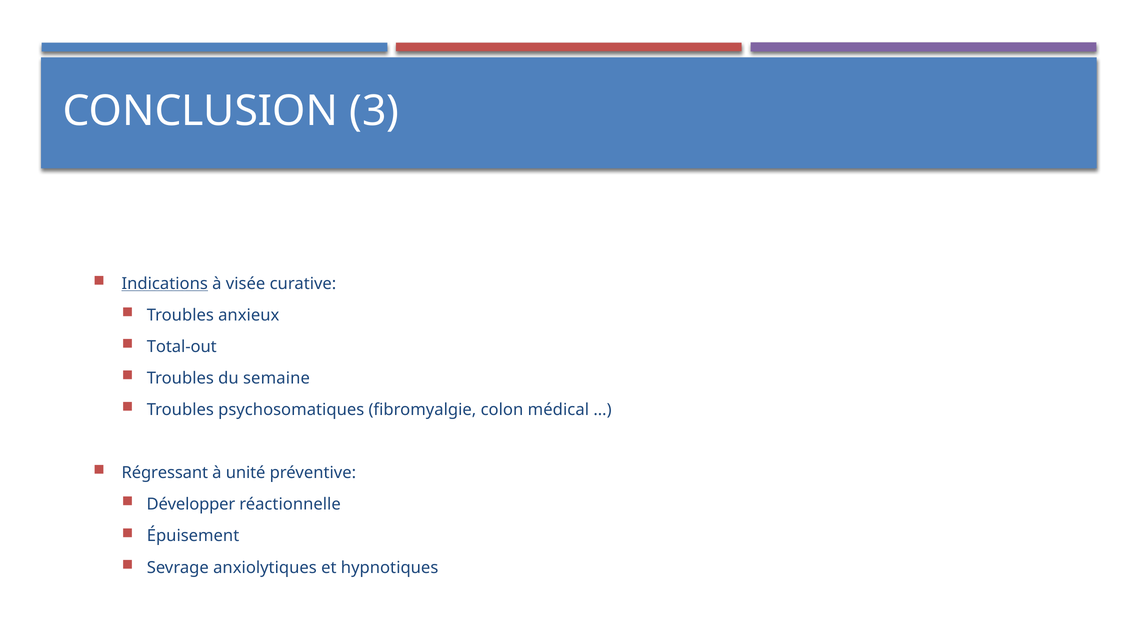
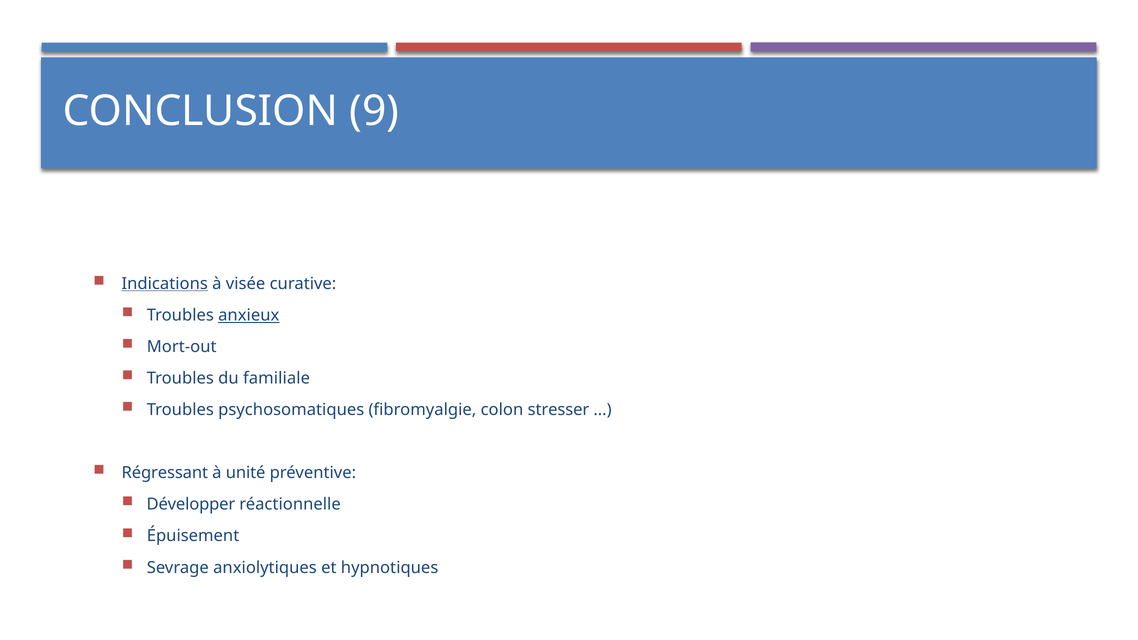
3: 3 -> 9
anxieux underline: none -> present
Total-out: Total-out -> Mort-out
semaine: semaine -> familiale
médical: médical -> stresser
